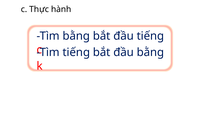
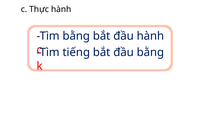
đầu tiếng: tiếng -> hành
